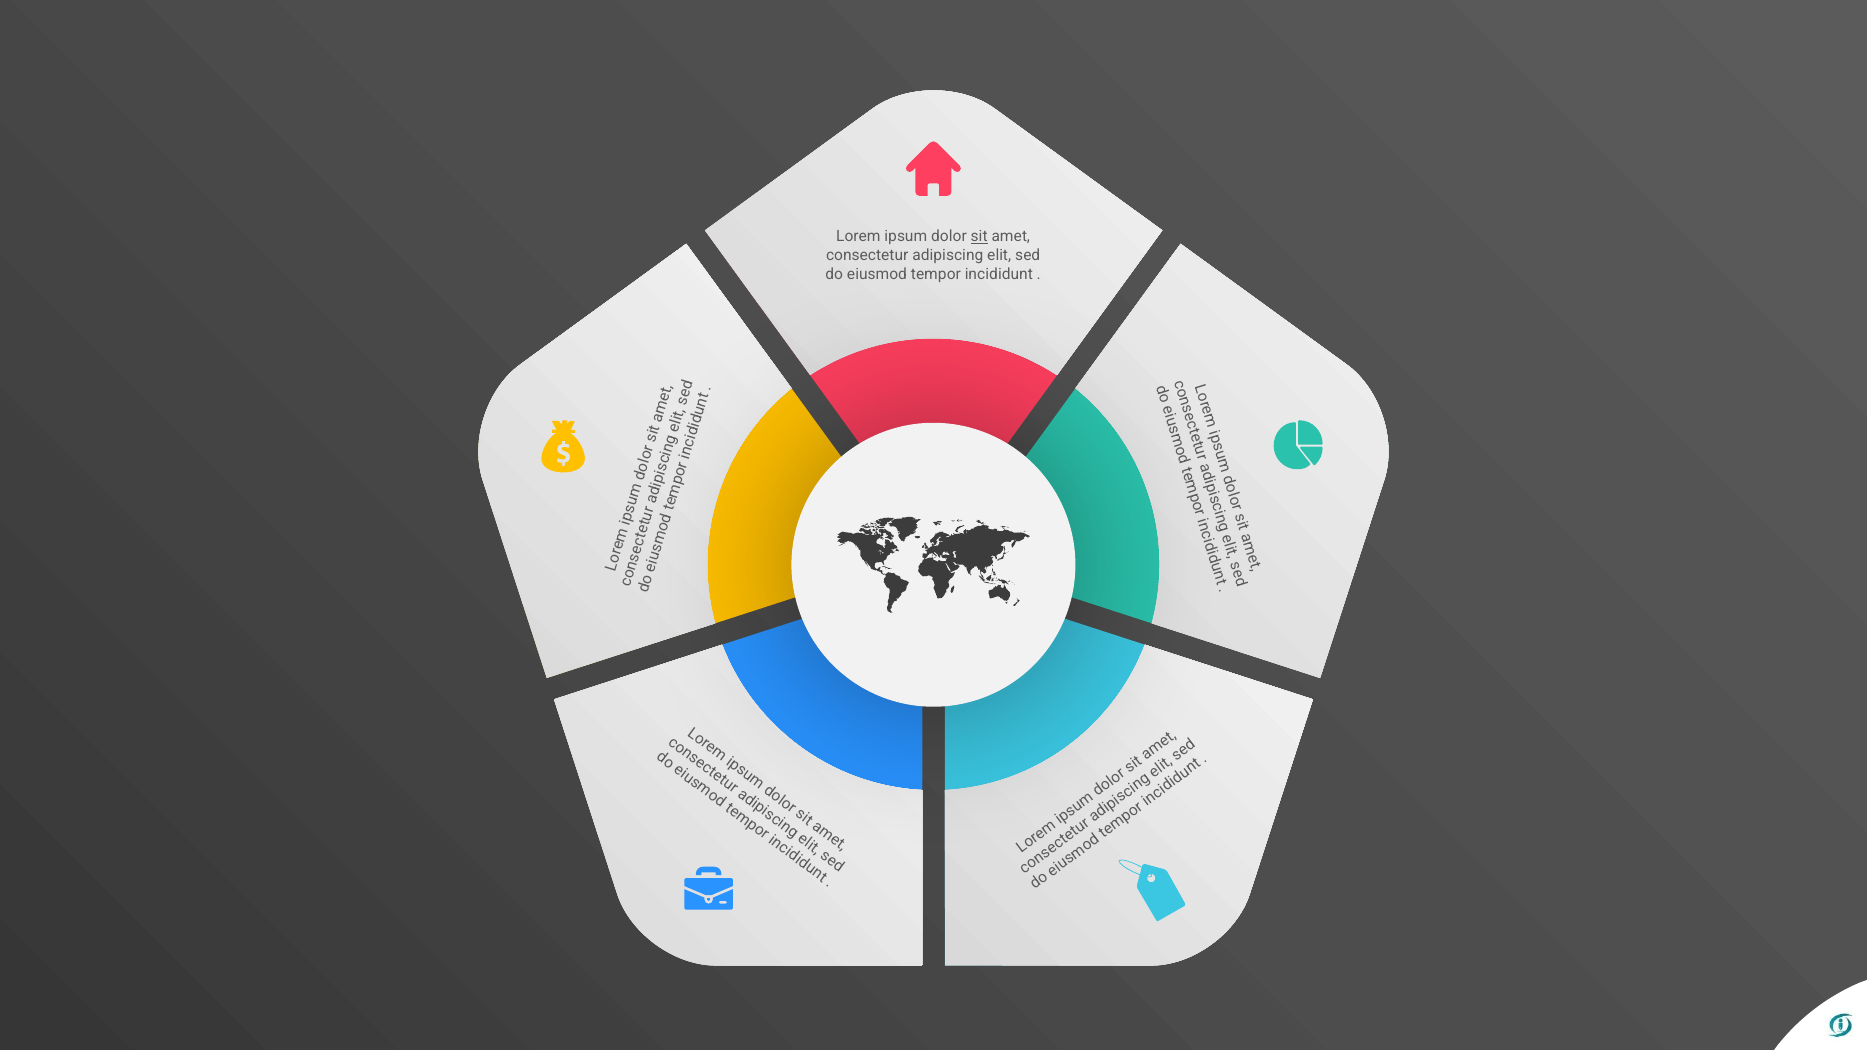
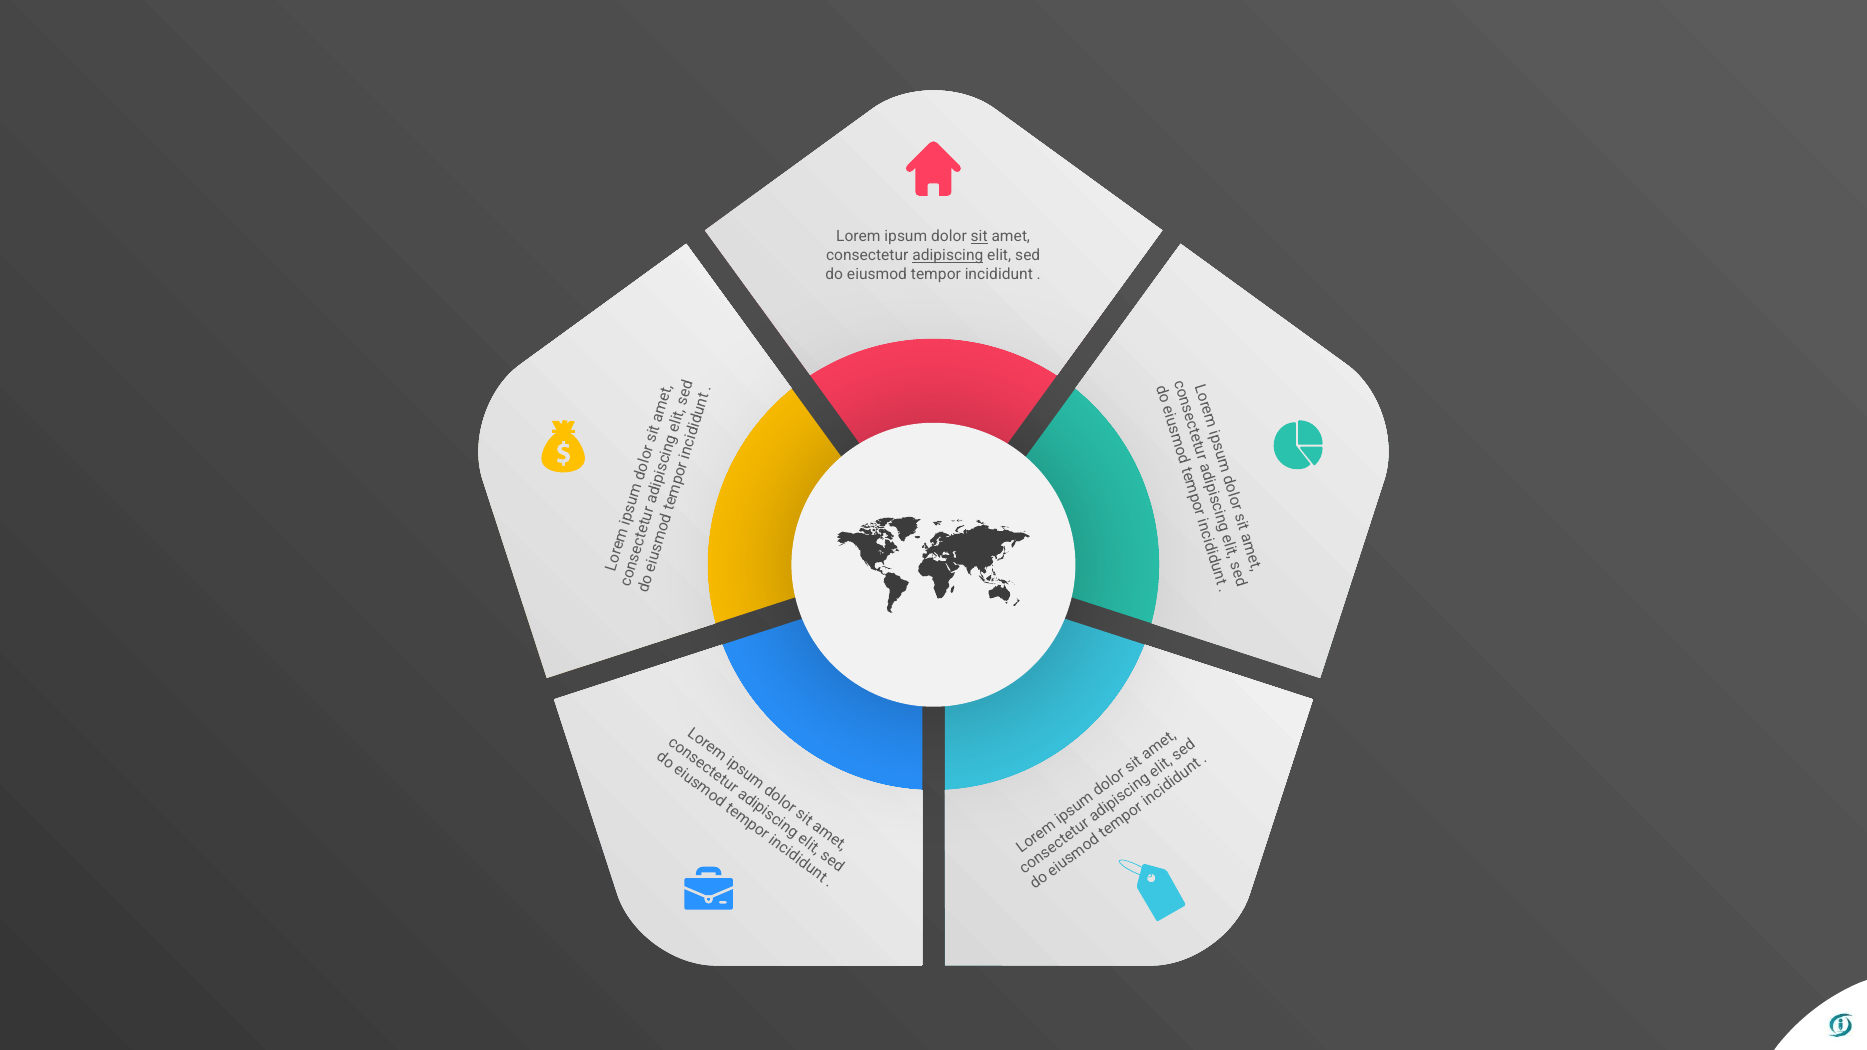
adipiscing underline: none -> present
